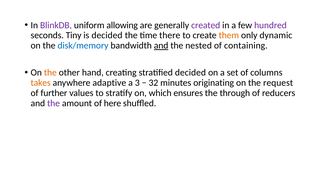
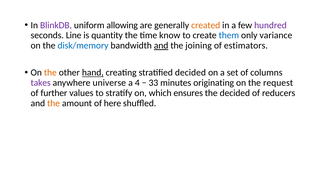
created colour: purple -> orange
Tiny: Tiny -> Line
is decided: decided -> quantity
there: there -> know
them colour: orange -> blue
dynamic: dynamic -> variance
nested: nested -> joining
containing: containing -> estimators
hand underline: none -> present
takes colour: orange -> purple
adaptive: adaptive -> universe
3: 3 -> 4
32: 32 -> 33
the through: through -> decided
the at (54, 103) colour: purple -> orange
